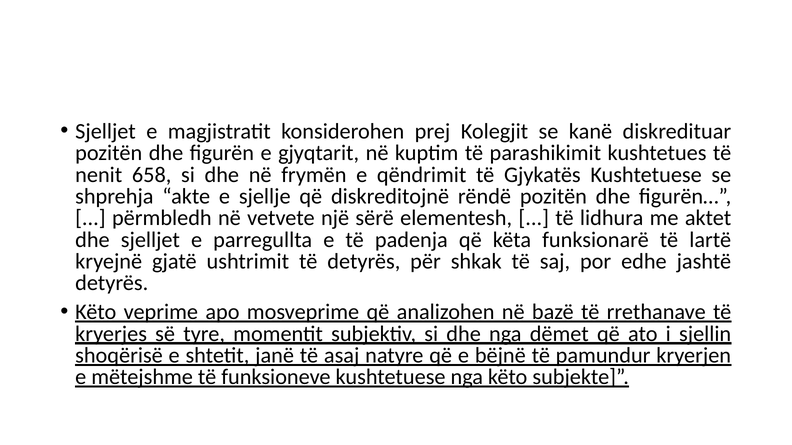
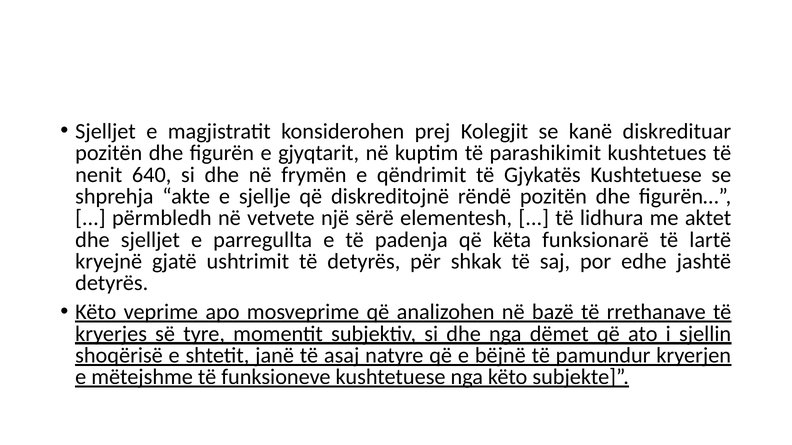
658: 658 -> 640
